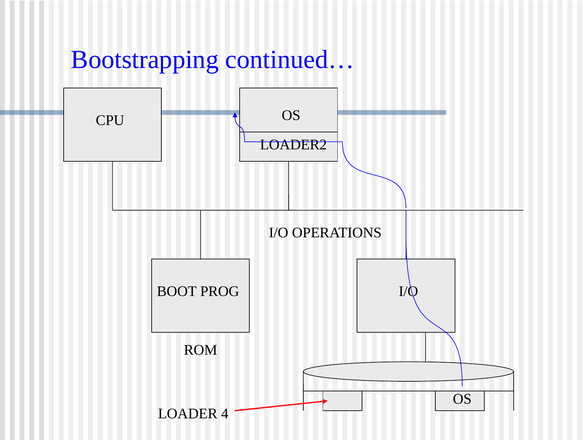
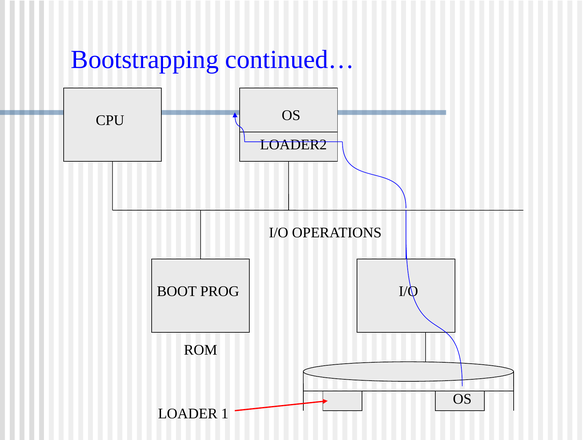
4: 4 -> 1
